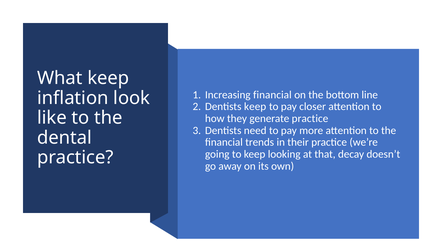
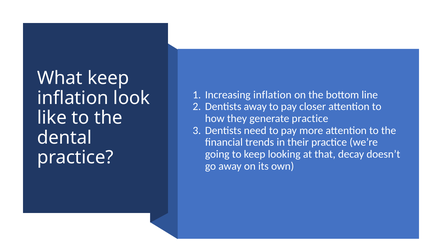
Increasing financial: financial -> inflation
Dentists keep: keep -> away
